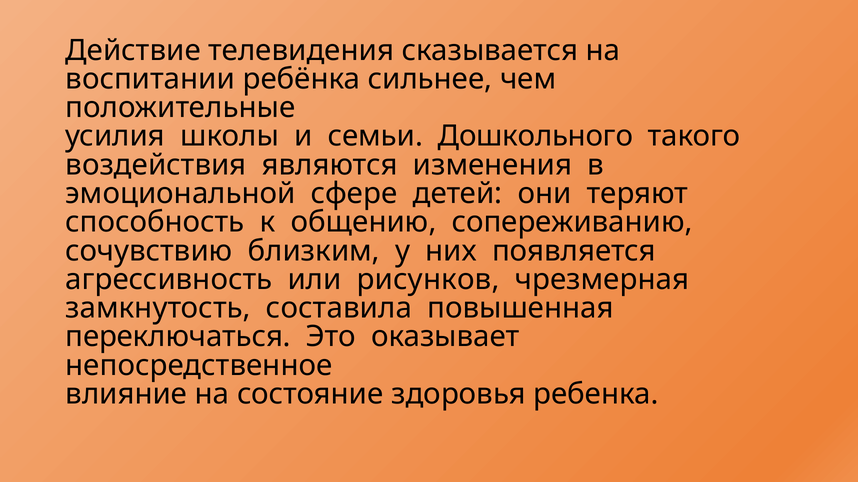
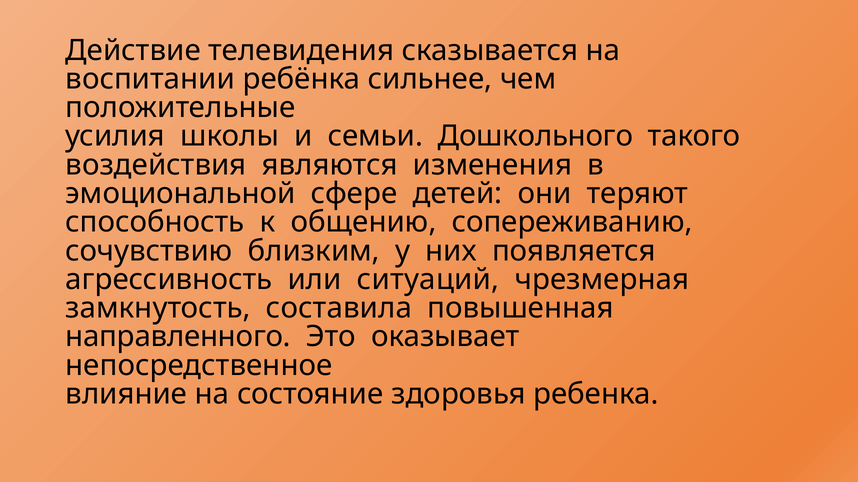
рисунков: рисунков -> ситуаций
переключаться: переключаться -> направленного
